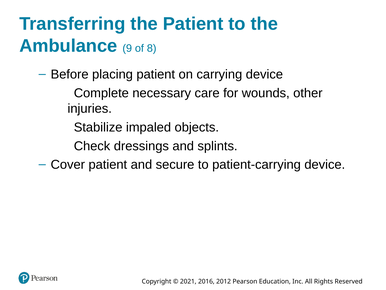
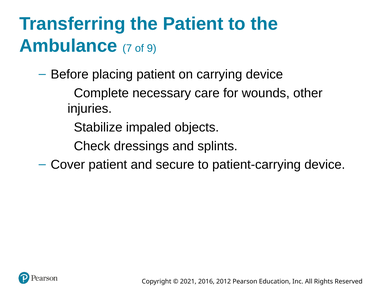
9: 9 -> 7
8: 8 -> 9
